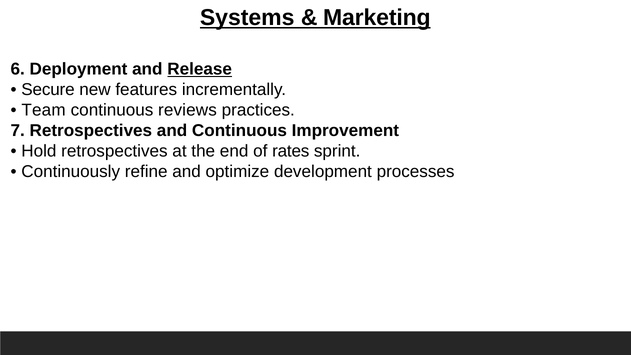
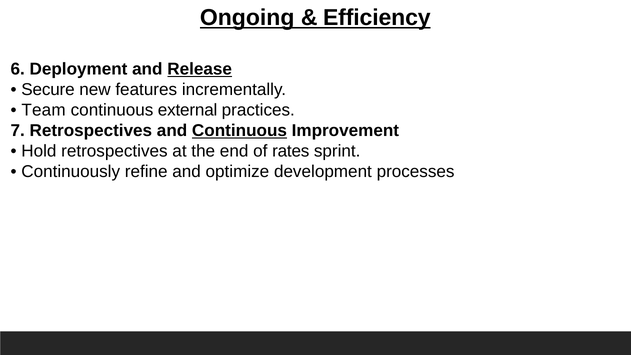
Systems: Systems -> Ongoing
Marketing: Marketing -> Efficiency
reviews: reviews -> external
Continuous at (239, 130) underline: none -> present
